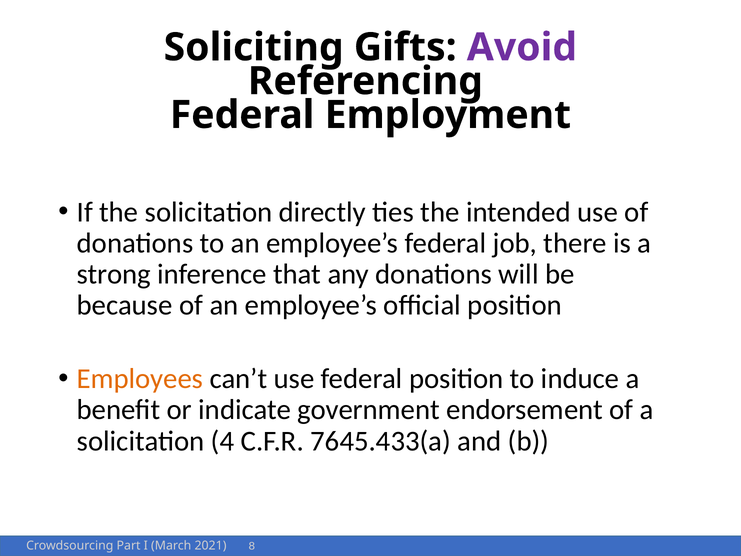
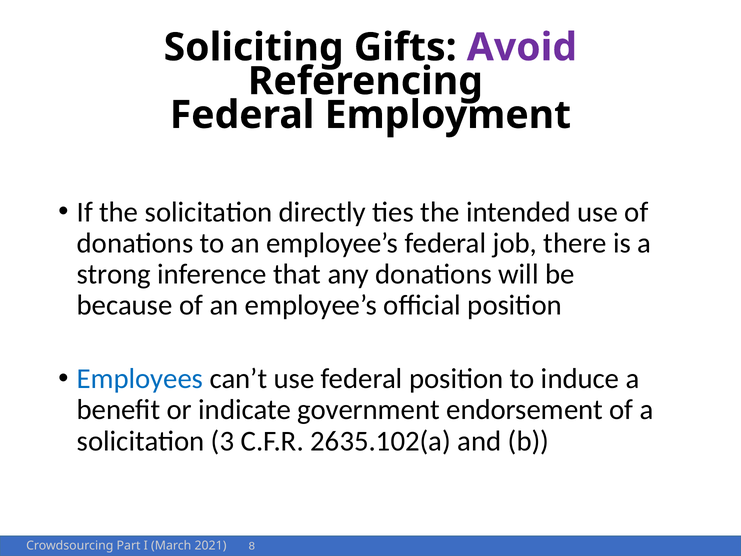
Employees colour: orange -> blue
4: 4 -> 3
7645.433(a: 7645.433(a -> 2635.102(a
